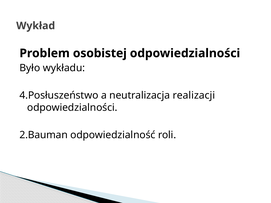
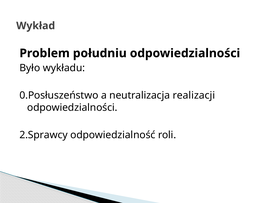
osobistej: osobistej -> południu
4.Posłuszeństwo: 4.Posłuszeństwo -> 0.Posłuszeństwo
2.Bauman: 2.Bauman -> 2.Sprawcy
